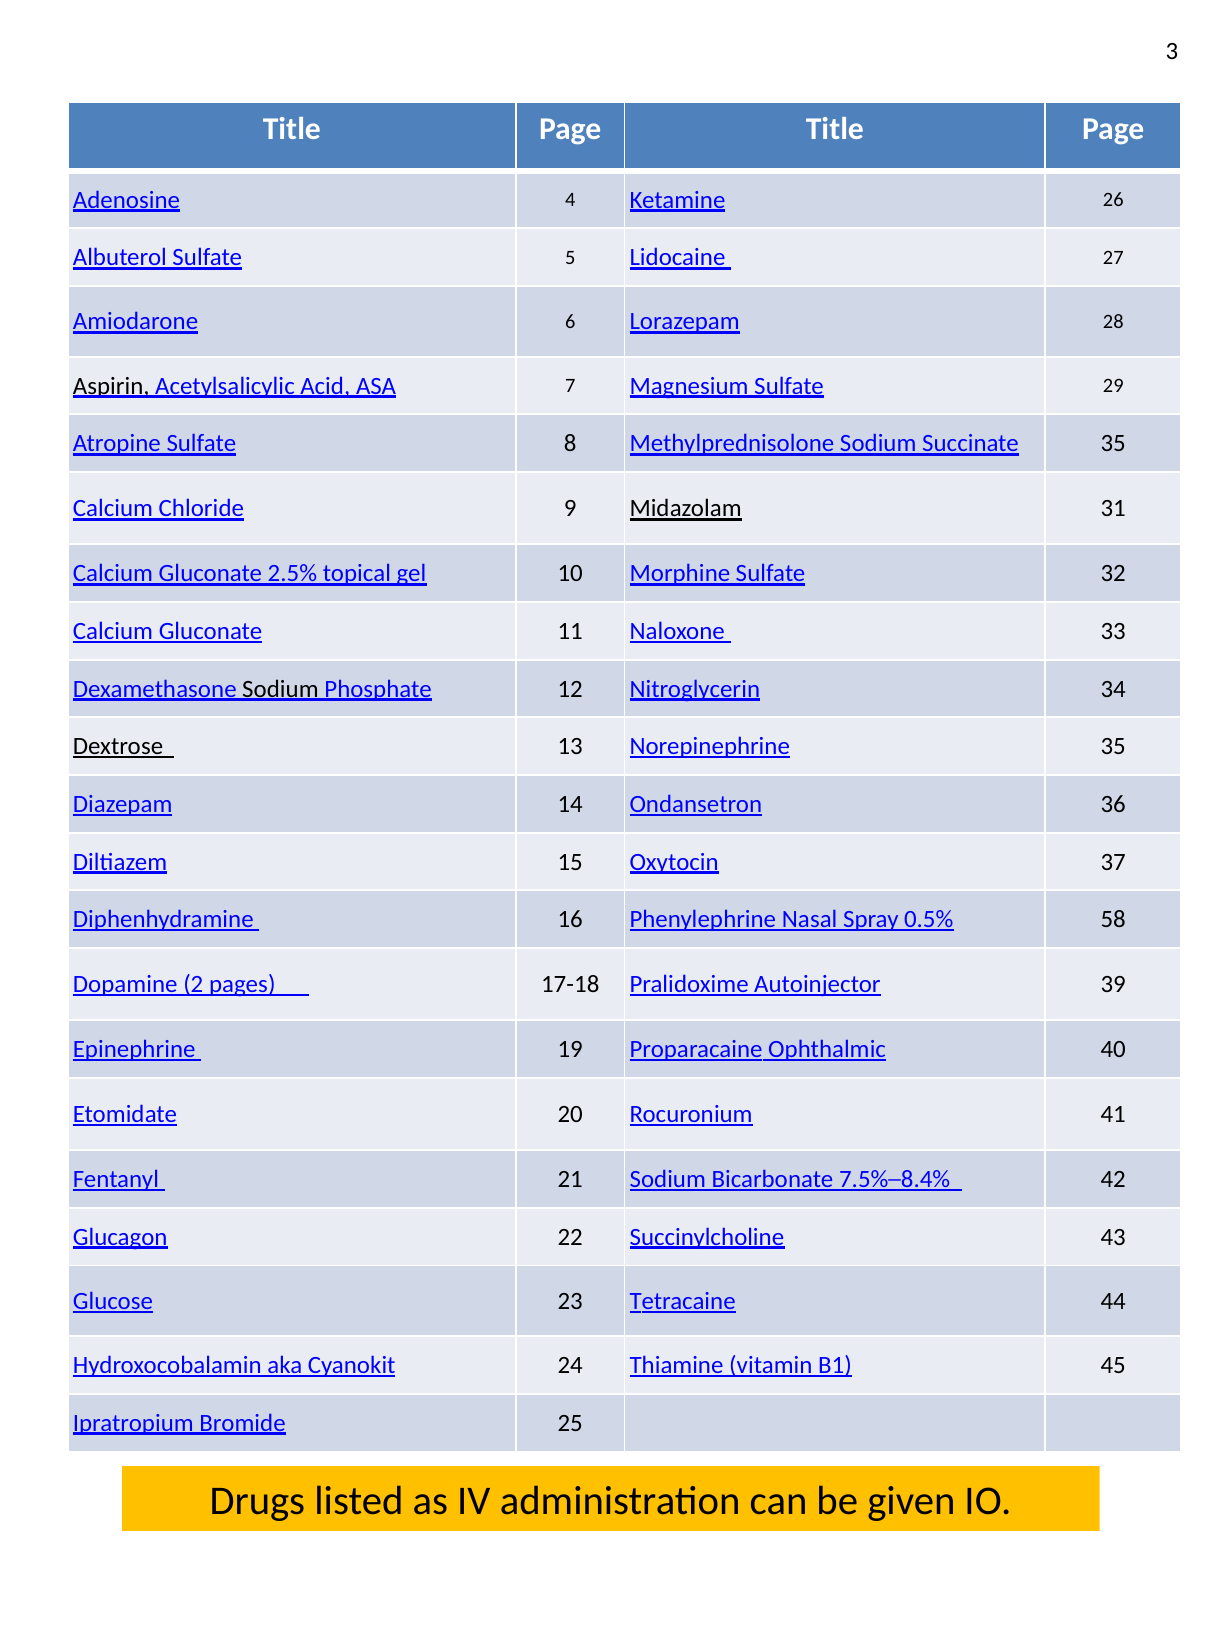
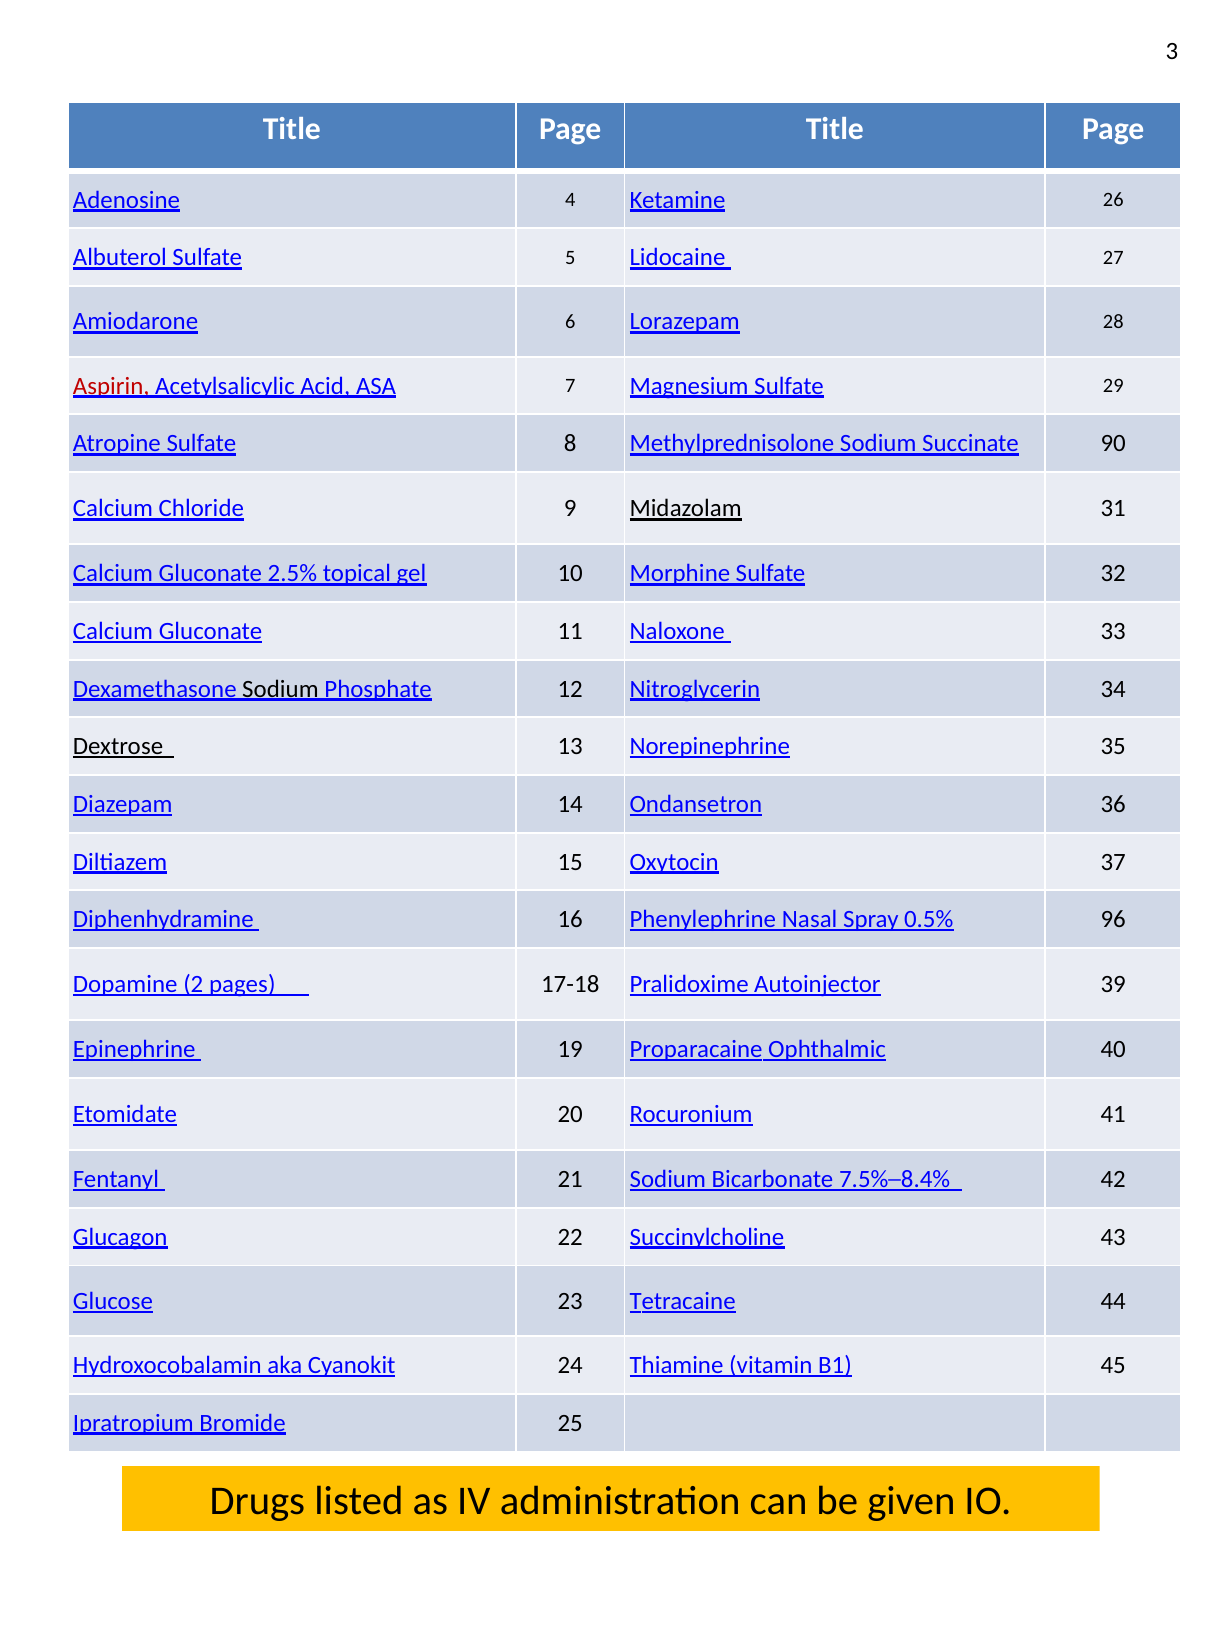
Aspirin colour: black -> red
Succinate 35: 35 -> 90
58: 58 -> 96
